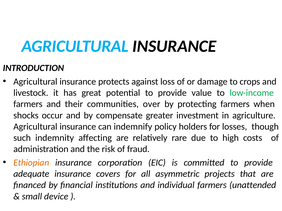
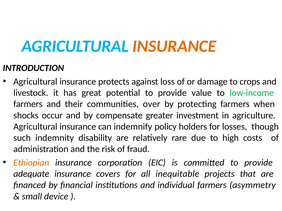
INSURANCE at (174, 46) colour: black -> orange
affecting: affecting -> disability
asymmetric: asymmetric -> inequitable
unattended: unattended -> asymmetry
